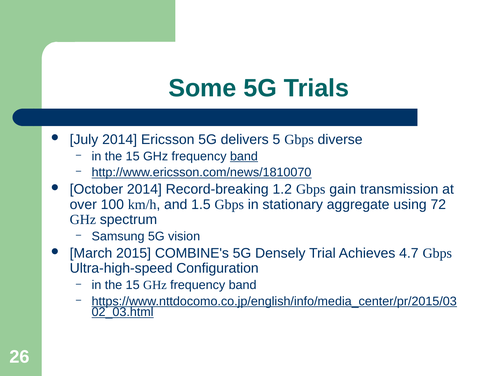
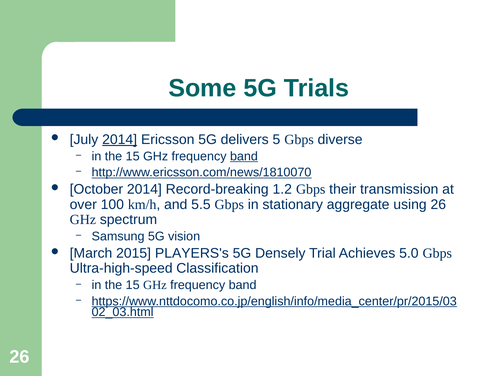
2014 at (120, 139) underline: none -> present
gain: gain -> their
1.5: 1.5 -> 5.5
using 72: 72 -> 26
COMBINE's: COMBINE's -> PLAYERS's
4.7: 4.7 -> 5.0
Configuration: Configuration -> Classification
